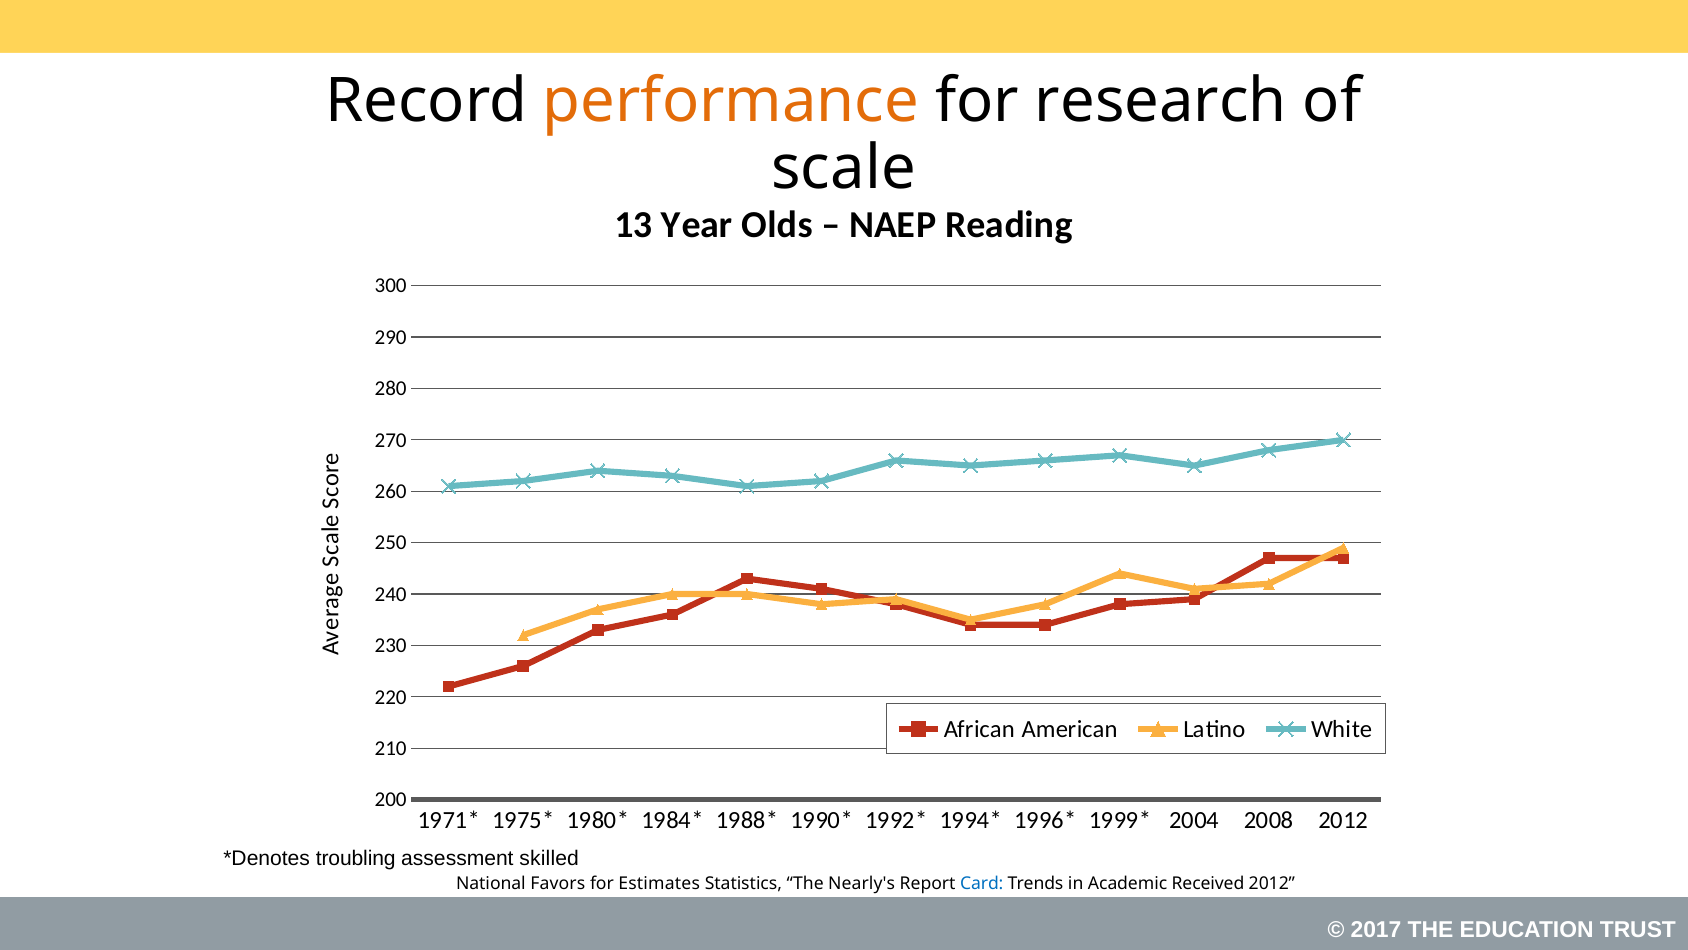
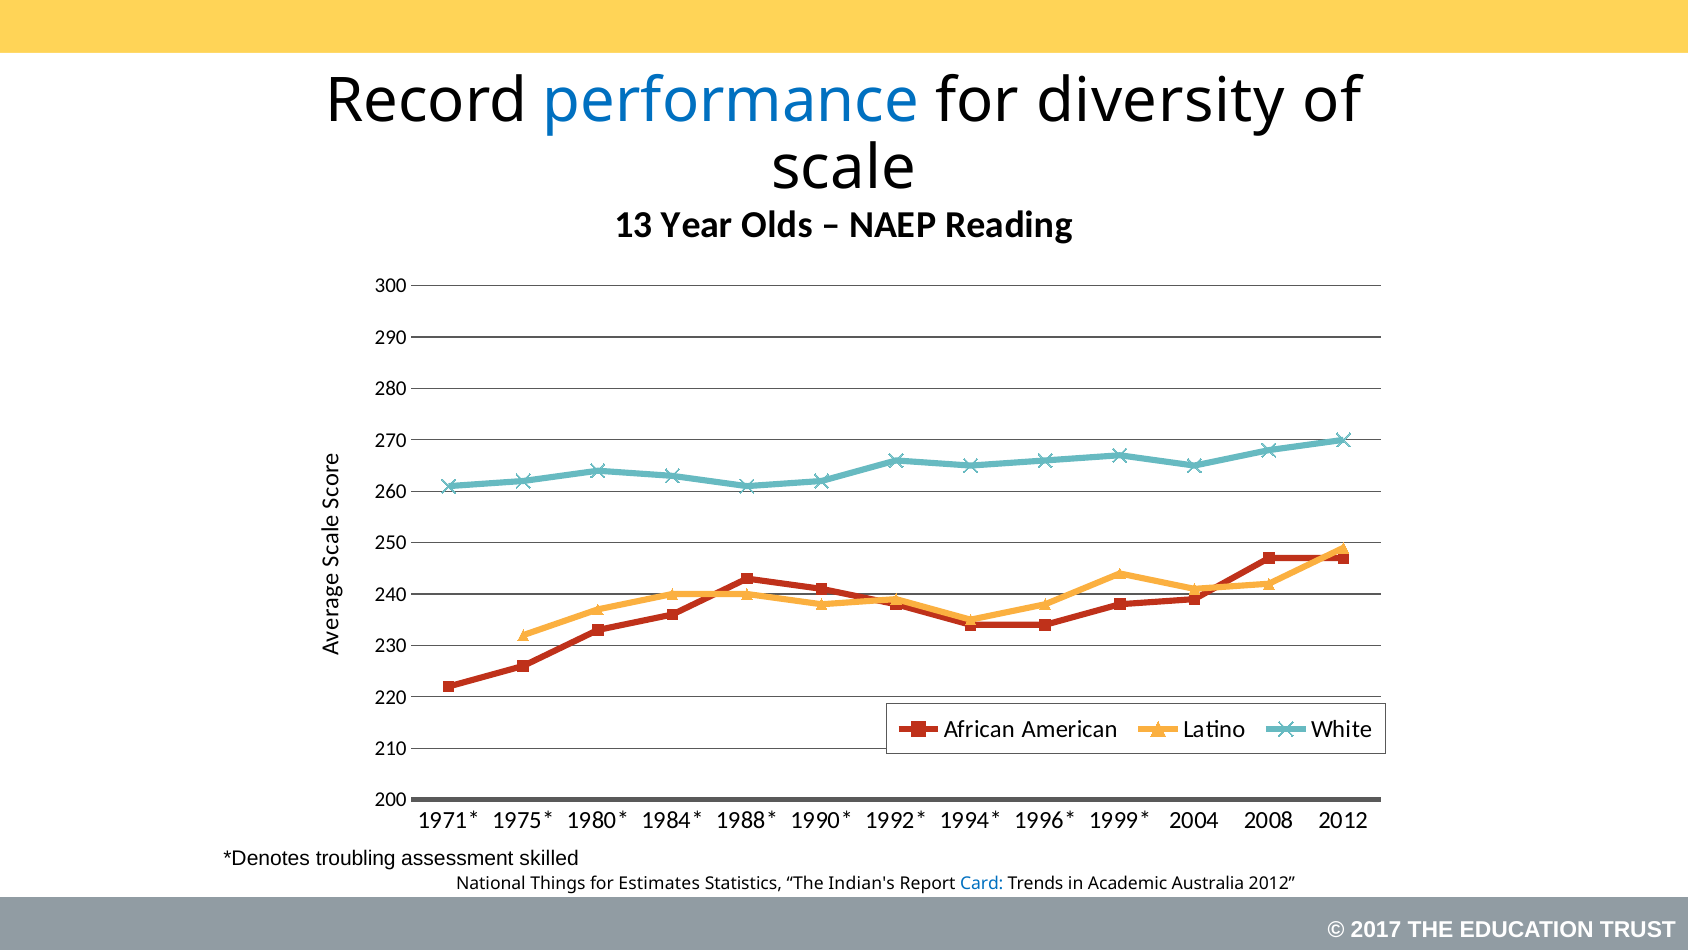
performance colour: orange -> blue
research: research -> diversity
Favors: Favors -> Things
Nearly's: Nearly's -> Indian's
Received: Received -> Australia
